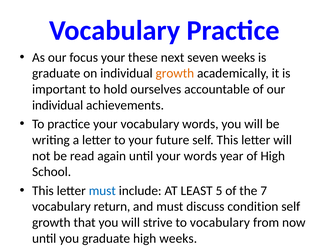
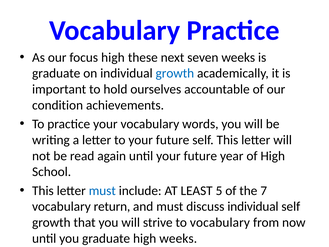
focus your: your -> high
growth at (175, 73) colour: orange -> blue
individual at (58, 105): individual -> condition
until your words: words -> future
discuss condition: condition -> individual
